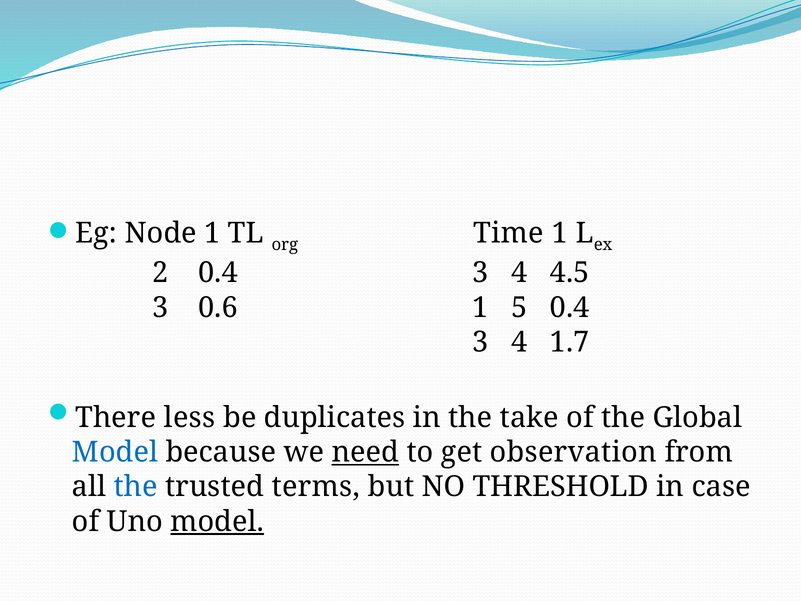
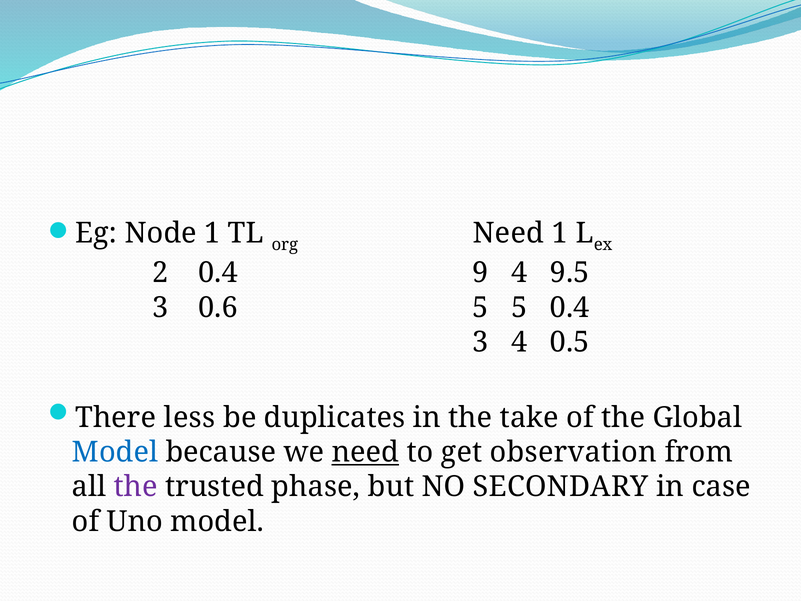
org Time: Time -> Need
2 0.4 3: 3 -> 9
4.5: 4.5 -> 9.5
0.6 1: 1 -> 5
1.7: 1.7 -> 0.5
the at (136, 487) colour: blue -> purple
terms: terms -> phase
THRESHOLD: THRESHOLD -> SECONDARY
model at (217, 521) underline: present -> none
